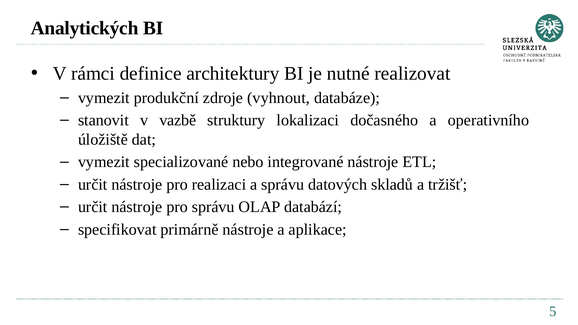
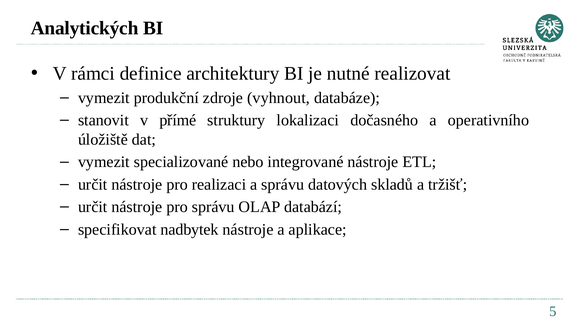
vazbě: vazbě -> přímé
primárně: primárně -> nadbytek
